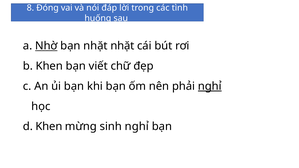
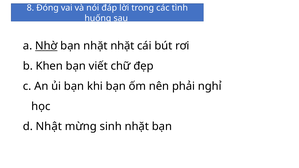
nghỉ at (210, 86) underline: present -> none
Khen at (49, 127): Khen -> Nhật
sinh nghỉ: nghỉ -> nhặt
